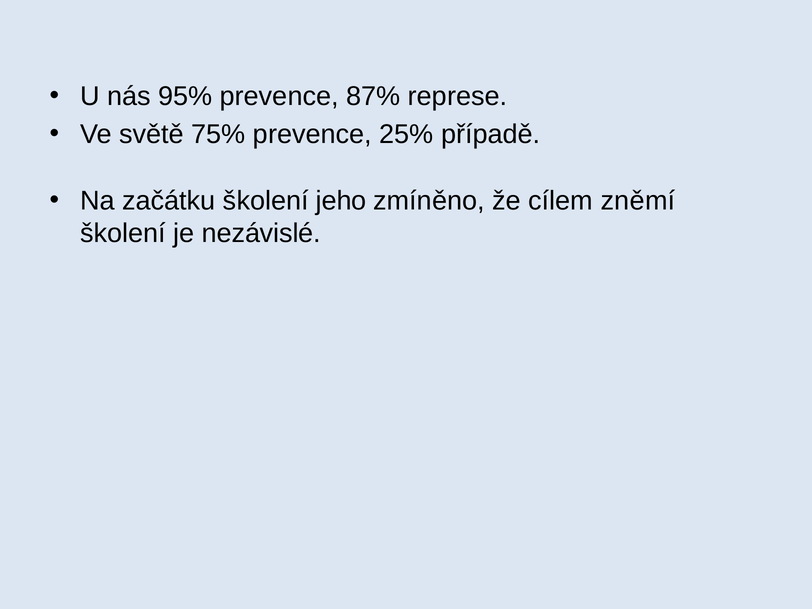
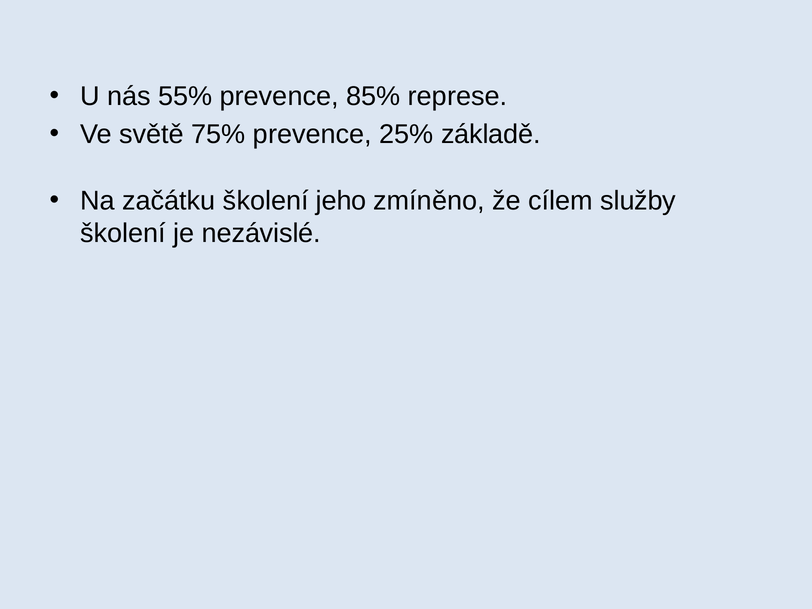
95%: 95% -> 55%
87%: 87% -> 85%
případě: případě -> základě
zněmí: zněmí -> služby
